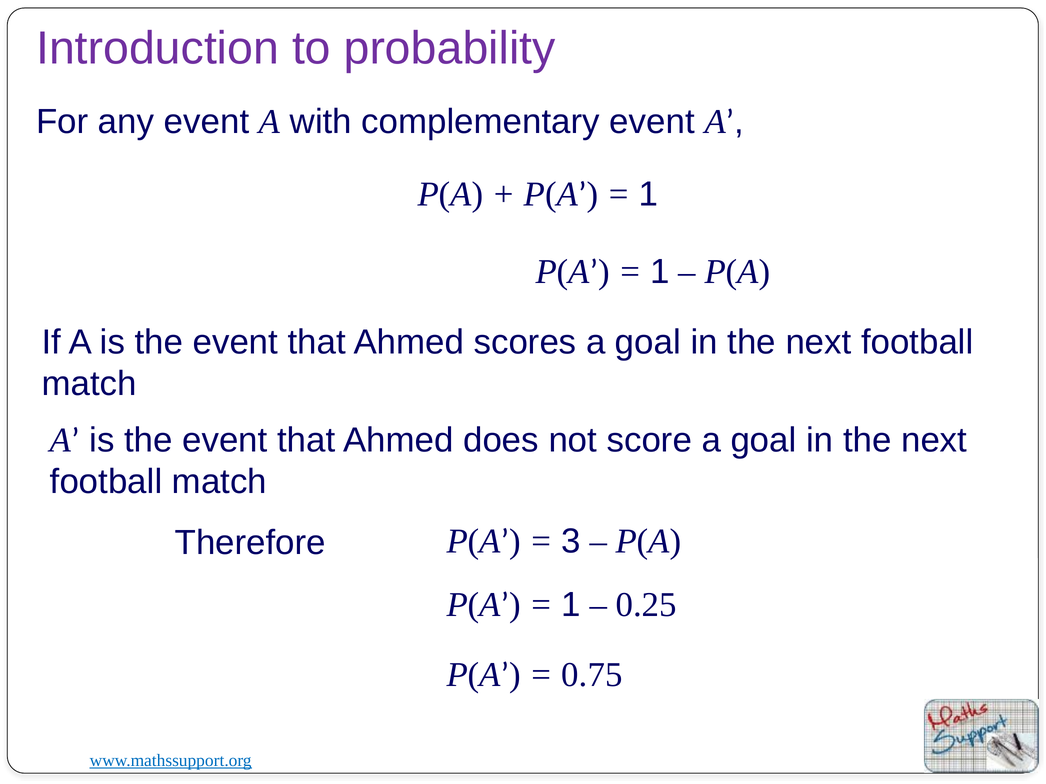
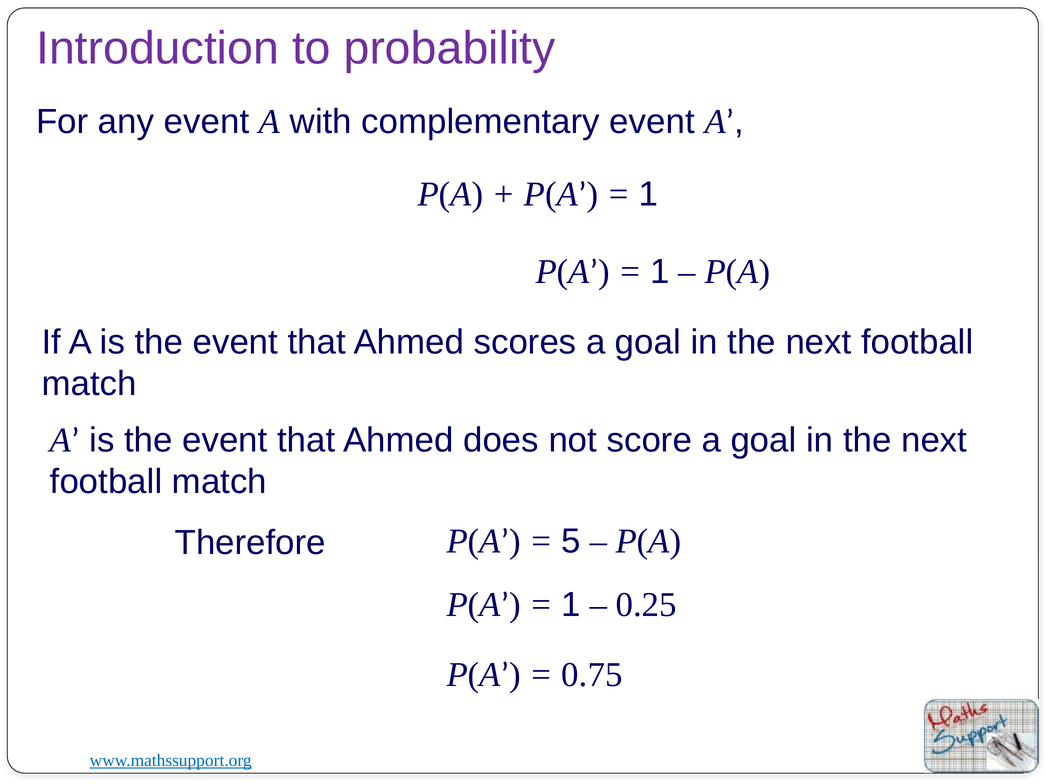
3: 3 -> 5
